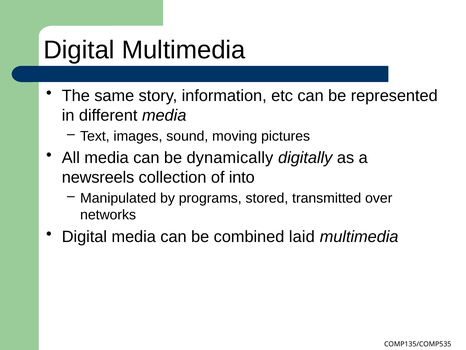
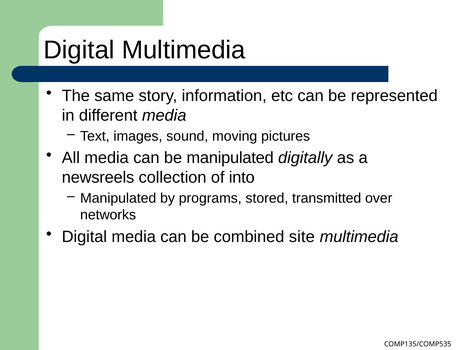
be dynamically: dynamically -> manipulated
laid: laid -> site
